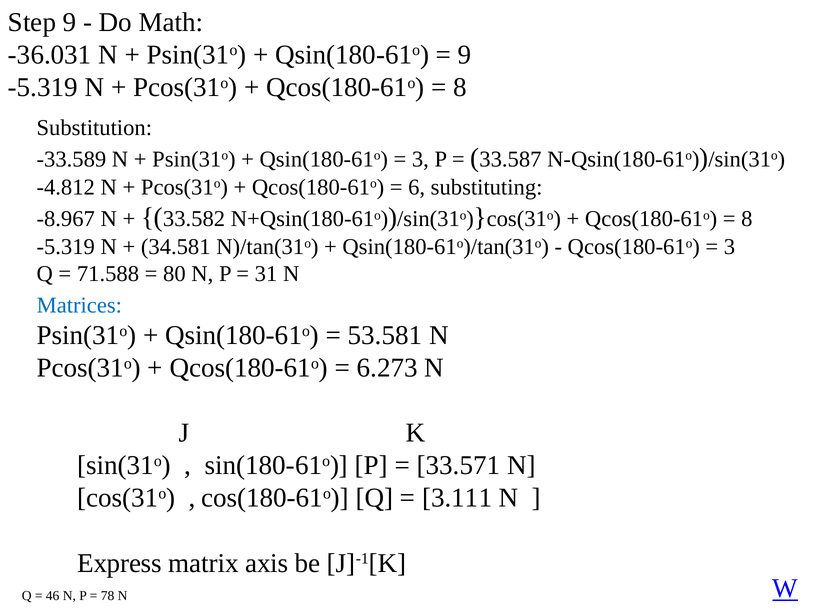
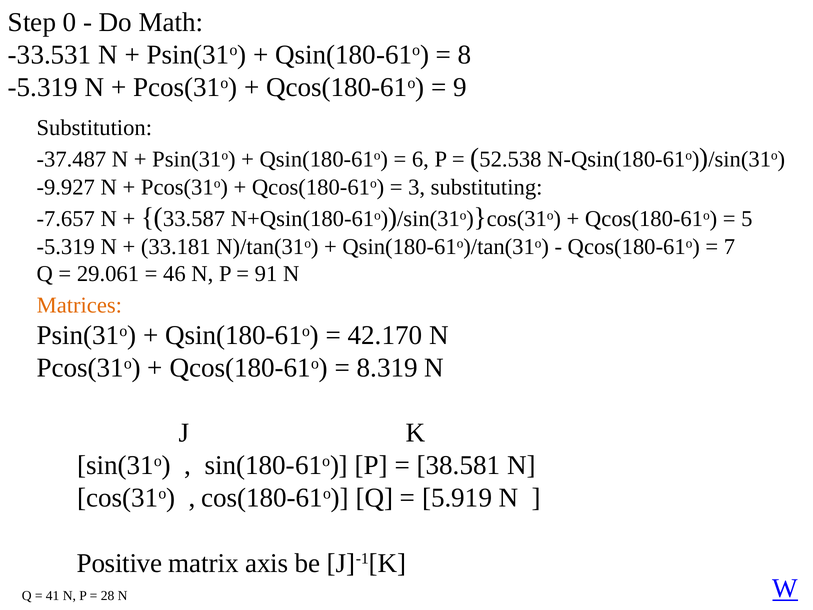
Step 9: 9 -> 0
-36.031: -36.031 -> -33.531
9 at (465, 55): 9 -> 8
8 at (460, 87): 8 -> 9
-33.589: -33.589 -> -37.487
3 at (420, 159): 3 -> 6
33.587: 33.587 -> 52.538
-4.812: -4.812 -> -9.927
6: 6 -> 3
-8.967: -8.967 -> -7.657
33.582: 33.582 -> 33.587
8 at (747, 219): 8 -> 5
34.581: 34.581 -> 33.181
3 at (729, 247): 3 -> 7
71.588: 71.588 -> 29.061
80: 80 -> 46
31: 31 -> 91
Matrices colour: blue -> orange
53.581: 53.581 -> 42.170
6.273: 6.273 -> 8.319
33.571: 33.571 -> 38.581
3.111: 3.111 -> 5.919
Express: Express -> Positive
46: 46 -> 41
78: 78 -> 28
